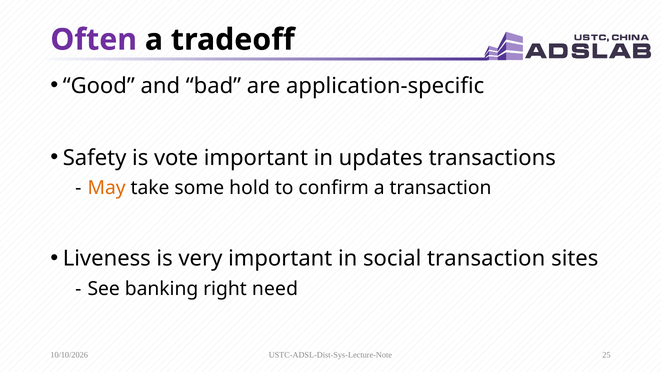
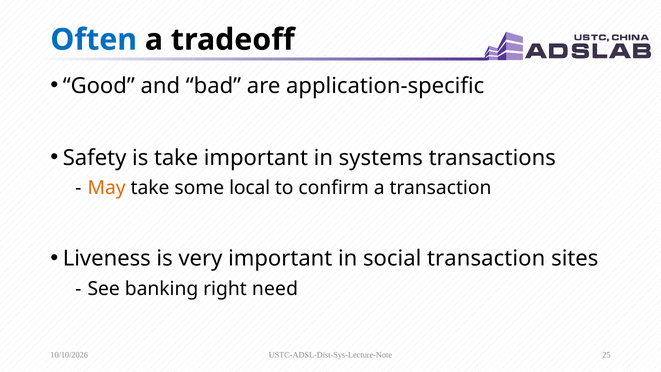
Often colour: purple -> blue
is vote: vote -> take
updates: updates -> systems
hold: hold -> local
